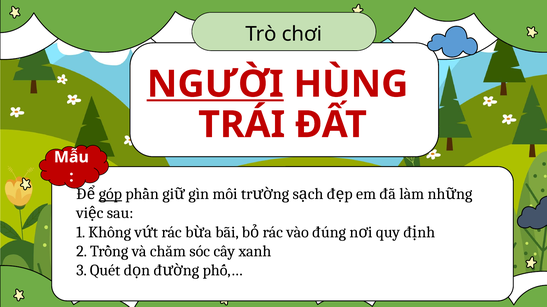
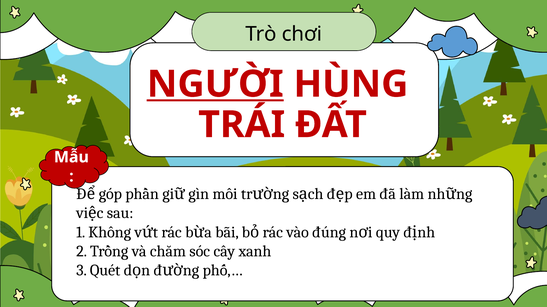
góp underline: present -> none
